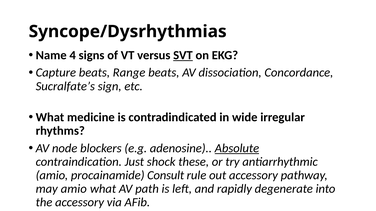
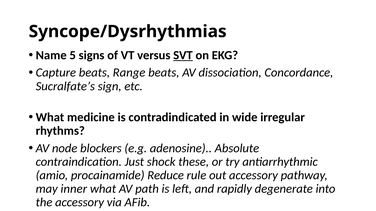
4: 4 -> 5
Absolute underline: present -> none
Consult: Consult -> Reduce
may amio: amio -> inner
